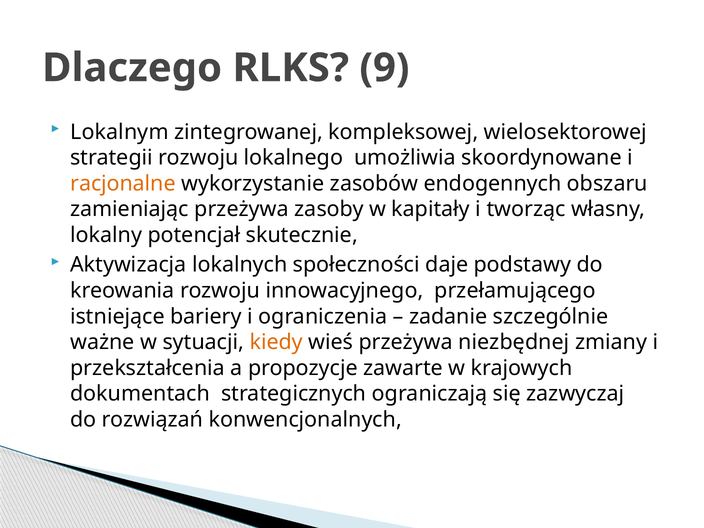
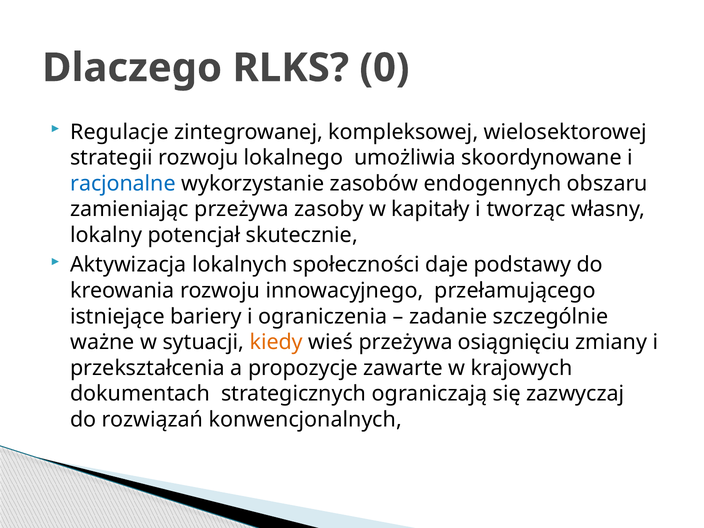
9: 9 -> 0
Lokalnym: Lokalnym -> Regulacje
racjonalne colour: orange -> blue
niezbędnej: niezbędnej -> osiągnięciu
